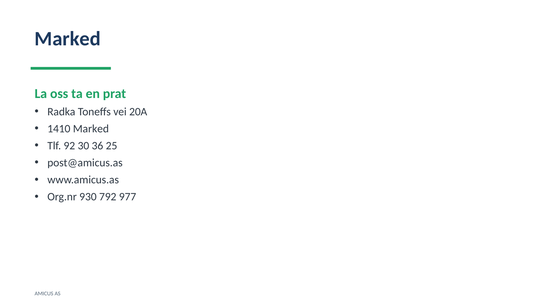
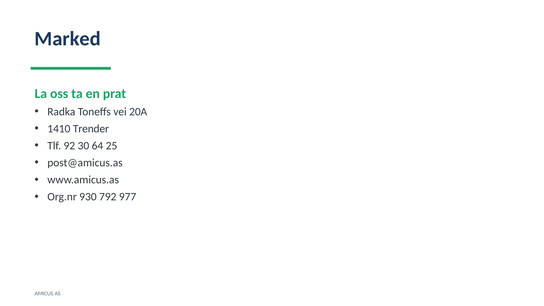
1410 Marked: Marked -> Trender
36: 36 -> 64
